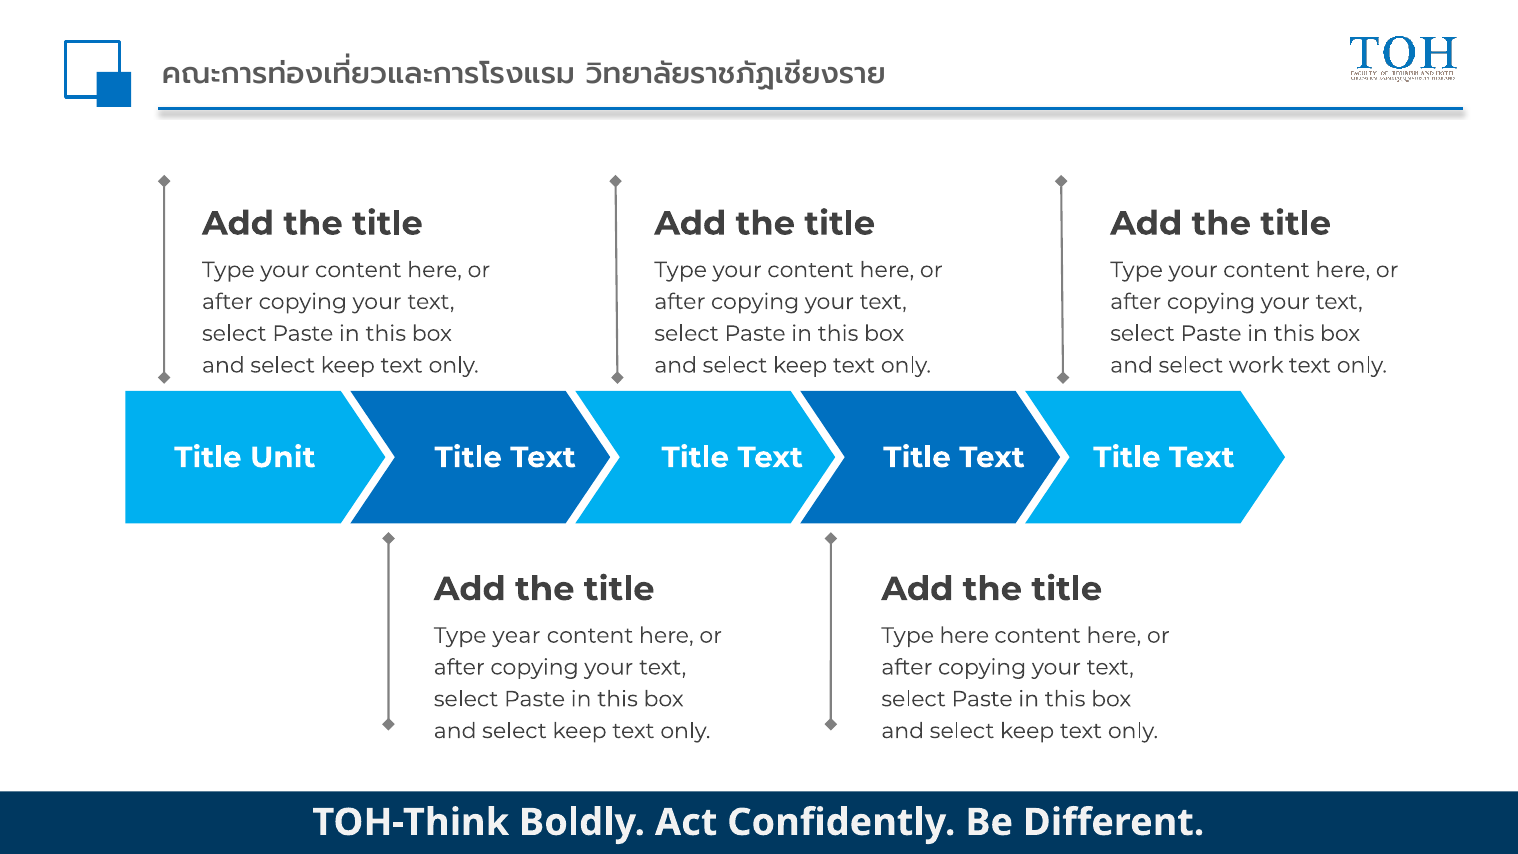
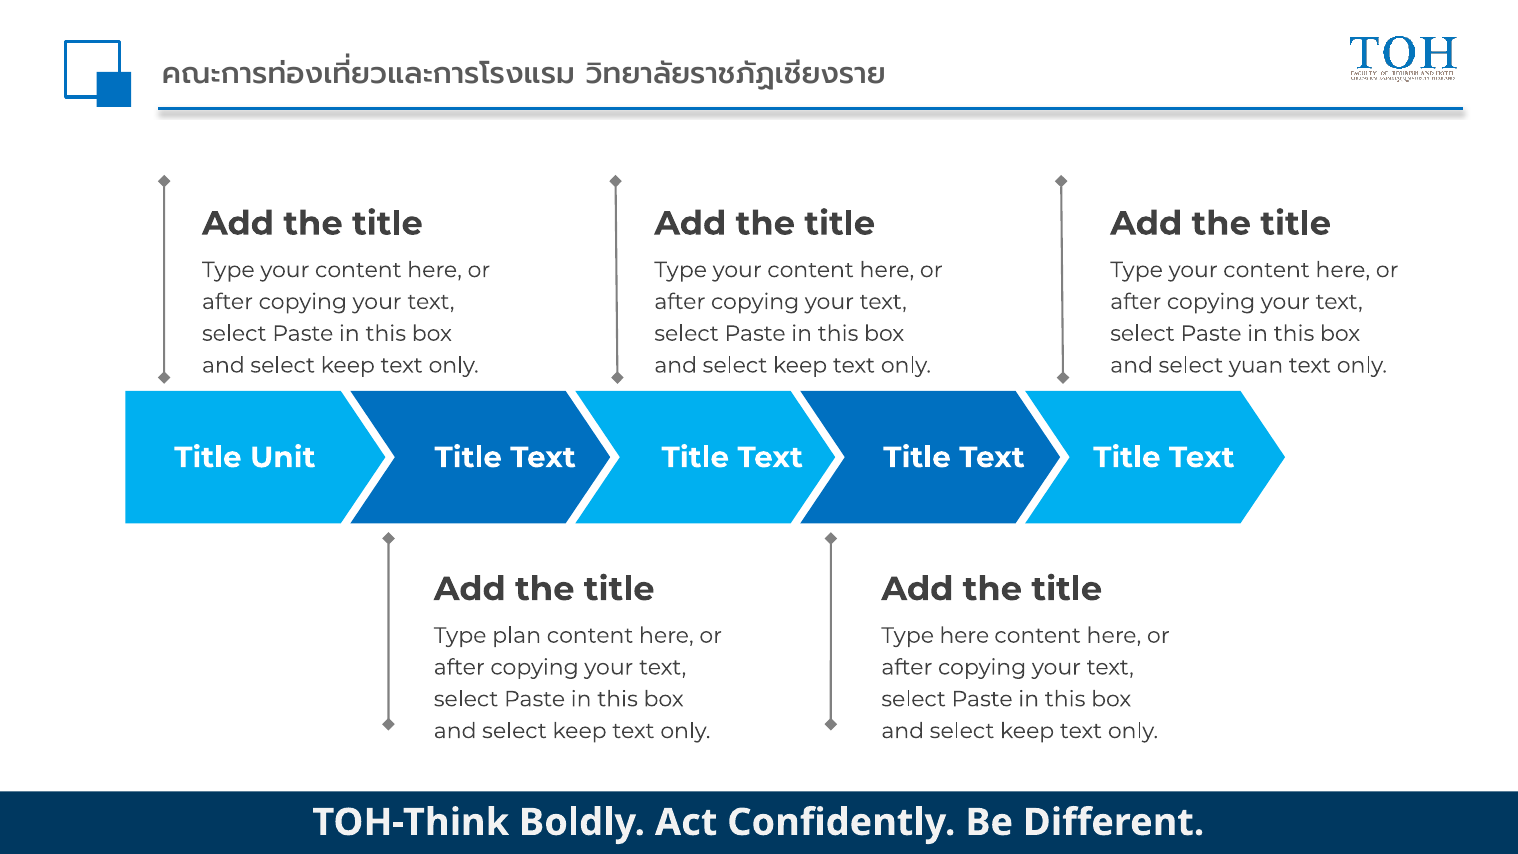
work: work -> yuan
year: year -> plan
